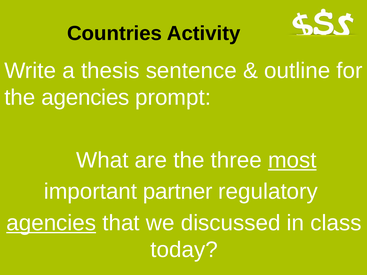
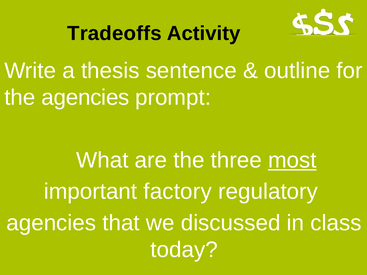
Countries: Countries -> Tradeoffs
partner: partner -> factory
agencies at (51, 223) underline: present -> none
